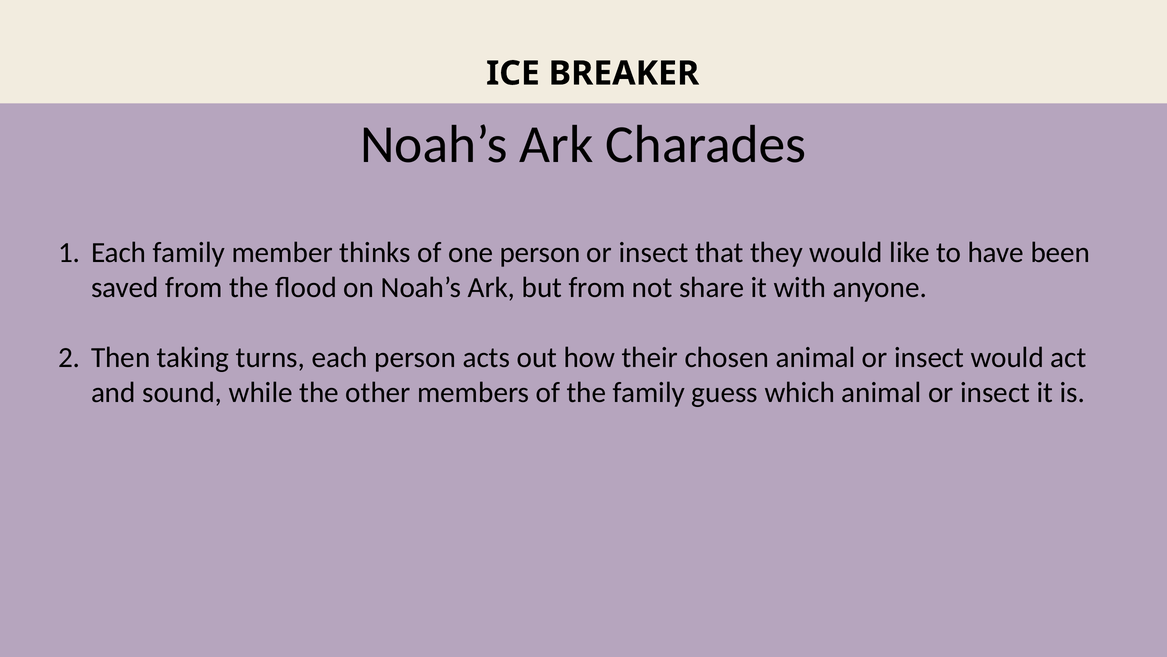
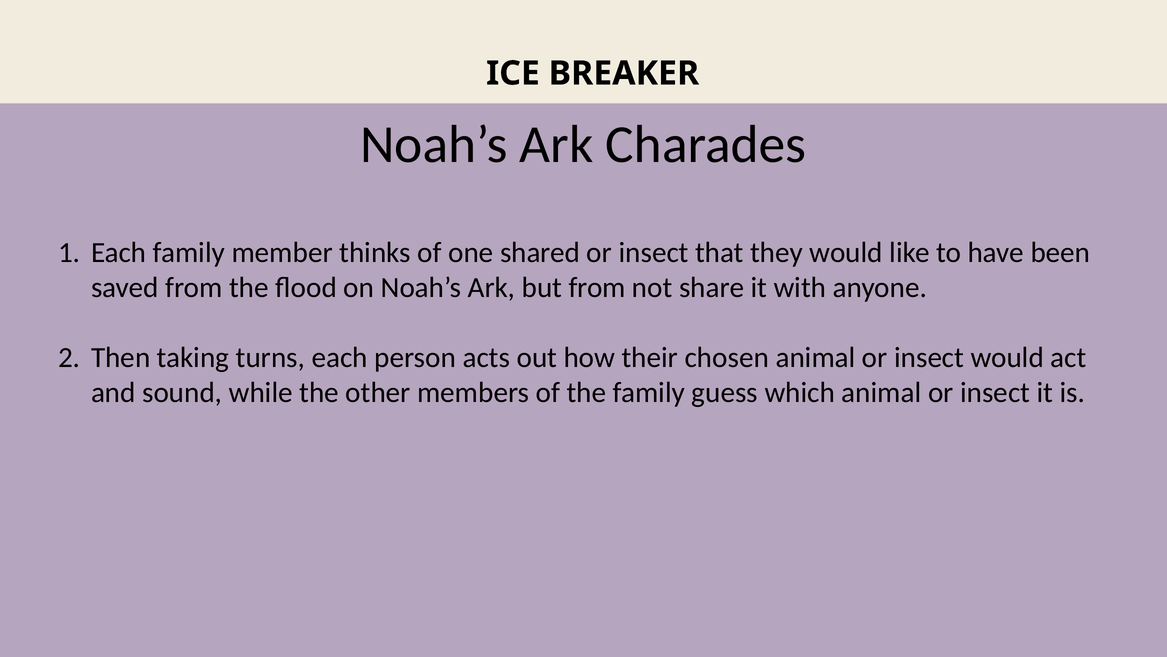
one person: person -> shared
